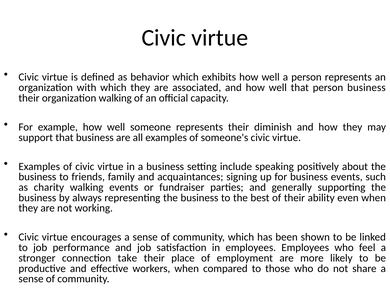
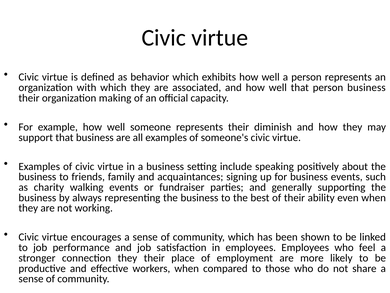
organization walking: walking -> making
connection take: take -> they
